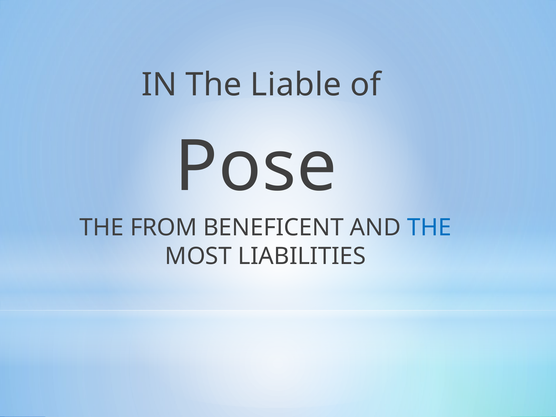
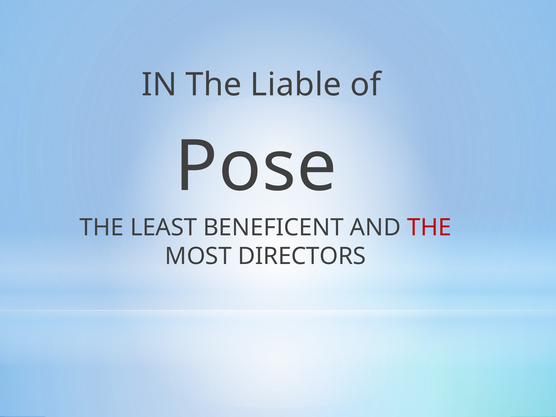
FROM: FROM -> LEAST
THE at (429, 228) colour: blue -> red
LIABILITIES: LIABILITIES -> DIRECTORS
